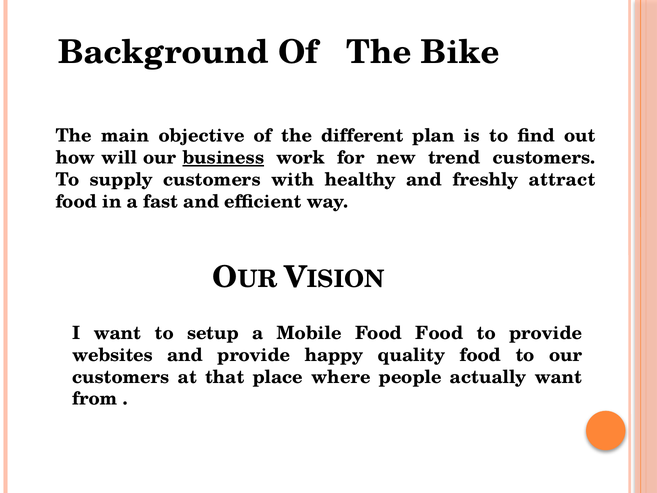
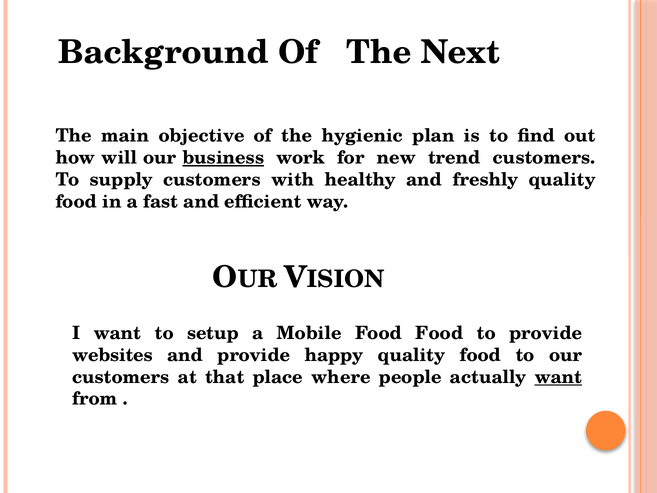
Bike: Bike -> Next
different: different -> hygienic
freshly attract: attract -> quality
want at (558, 377) underline: none -> present
